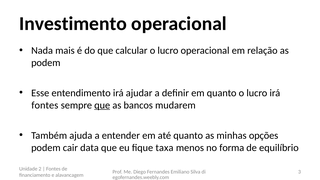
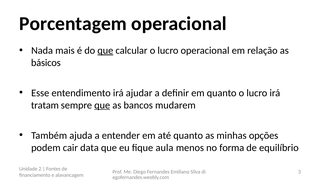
Investimento: Investimento -> Porcentagem
que at (105, 50) underline: none -> present
podem at (46, 63): podem -> básicos
fontes at (45, 105): fontes -> tratam
taxa: taxa -> aula
